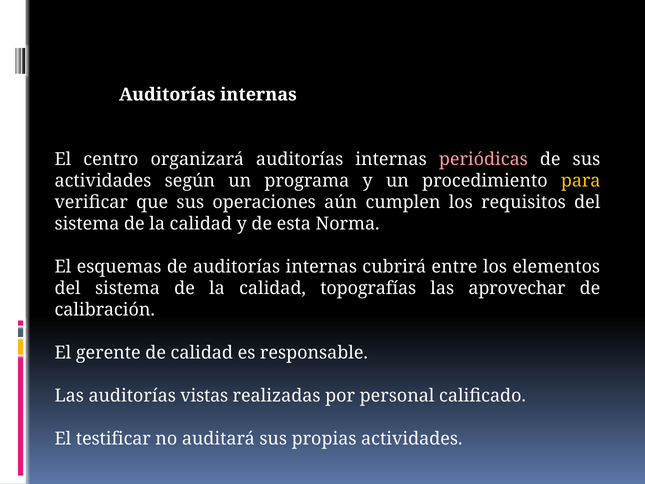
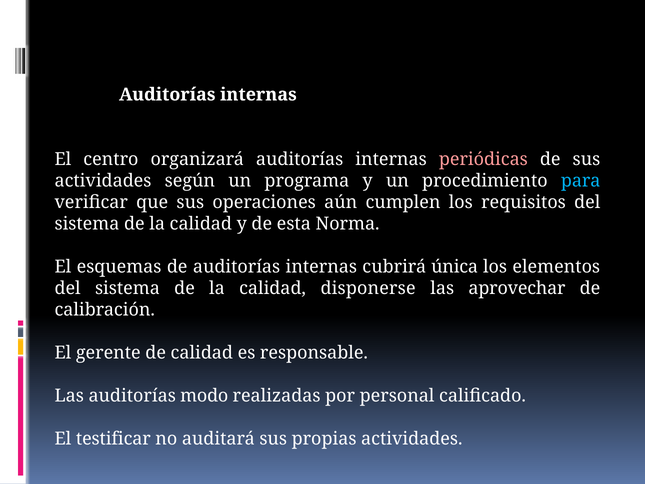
para colour: yellow -> light blue
entre: entre -> única
topografías: topografías -> disponerse
vistas: vistas -> modo
